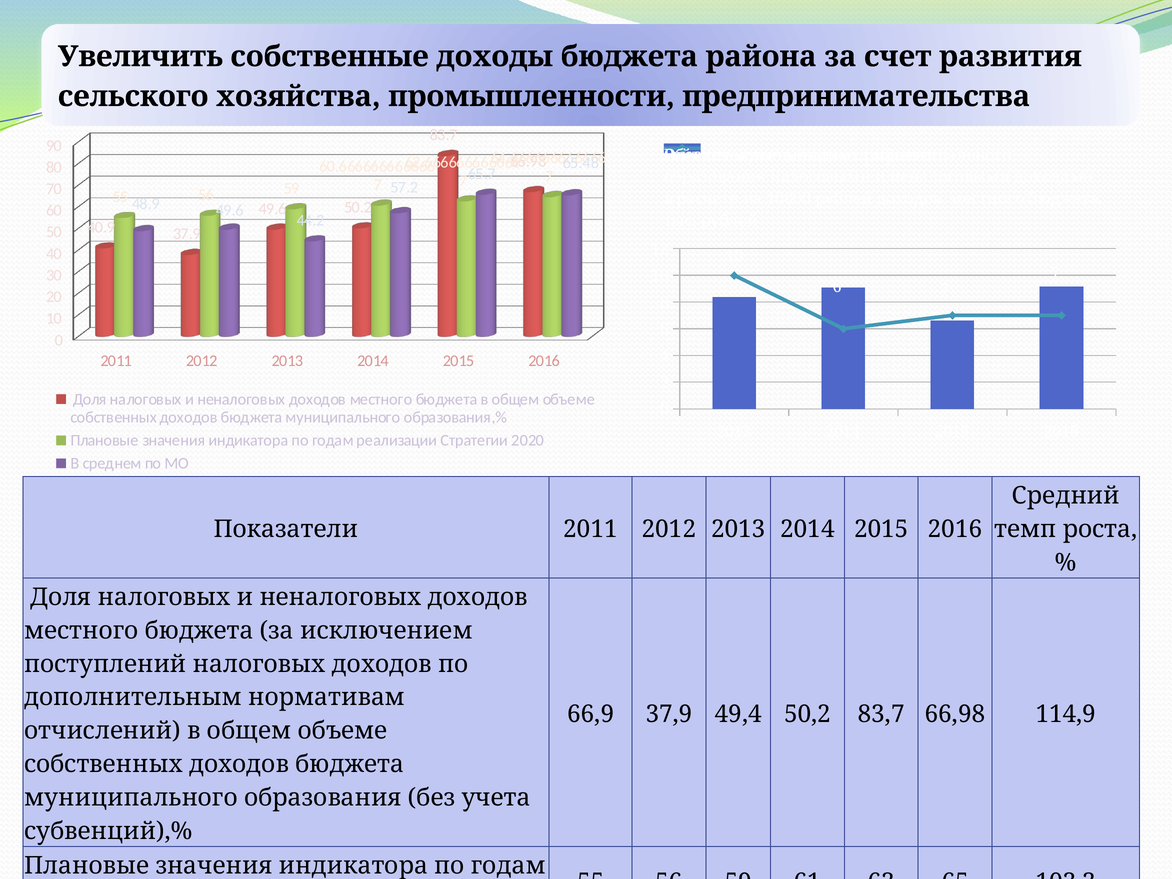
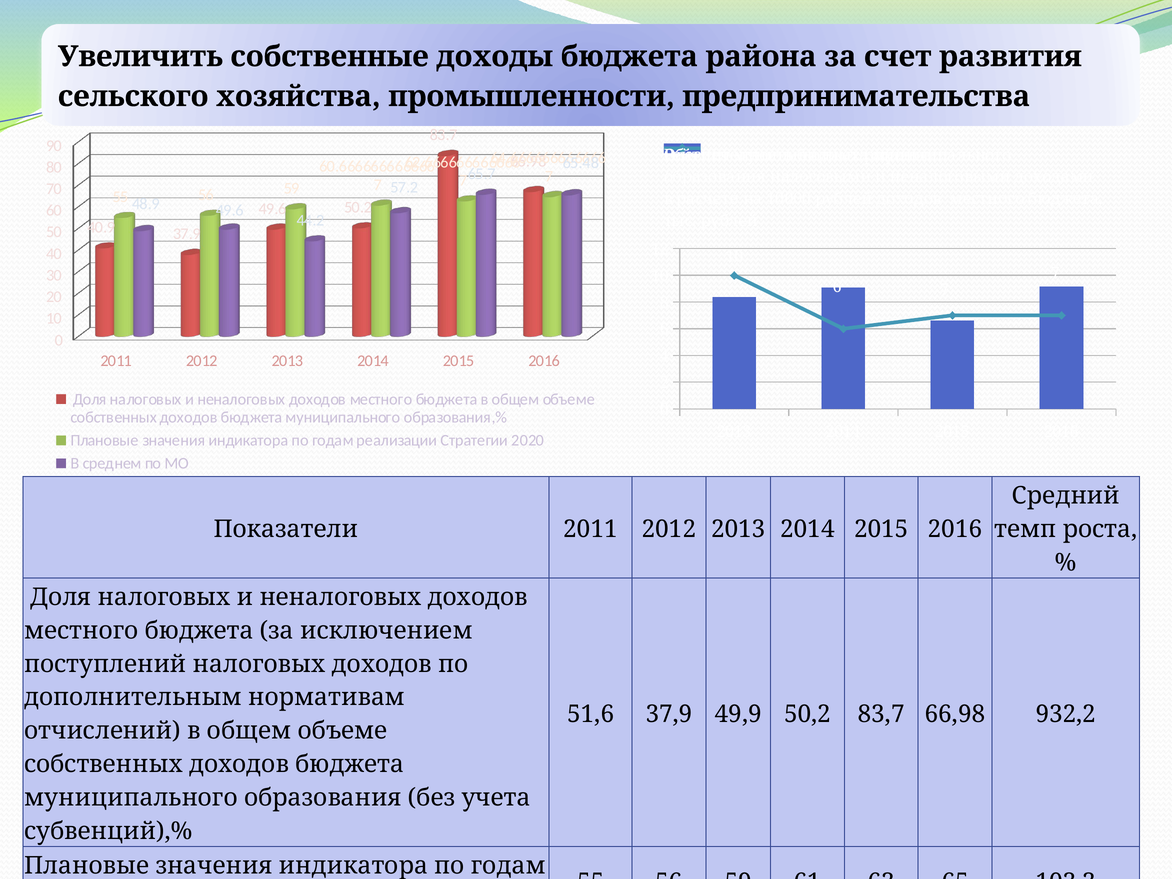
66,9: 66,9 -> 51,6
49,4: 49,4 -> 49,9
114,9: 114,9 -> 932,2
